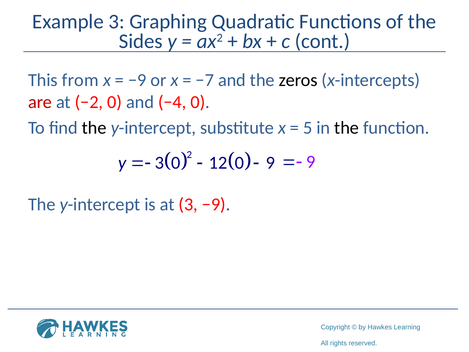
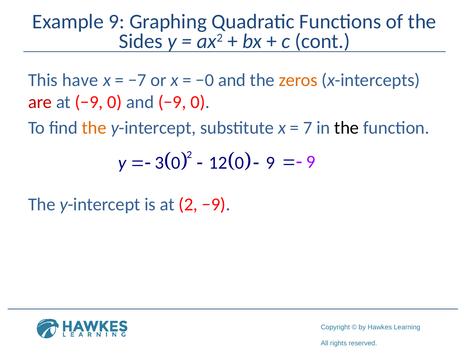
Example 3: 3 -> 9
from: from -> have
−9 at (137, 80): −9 -> −7
−7: −7 -> −0
zeros colour: black -> orange
at −2: −2 -> −9
and −4: −4 -> −9
the at (94, 128) colour: black -> orange
5: 5 -> 7
at 3: 3 -> 2
